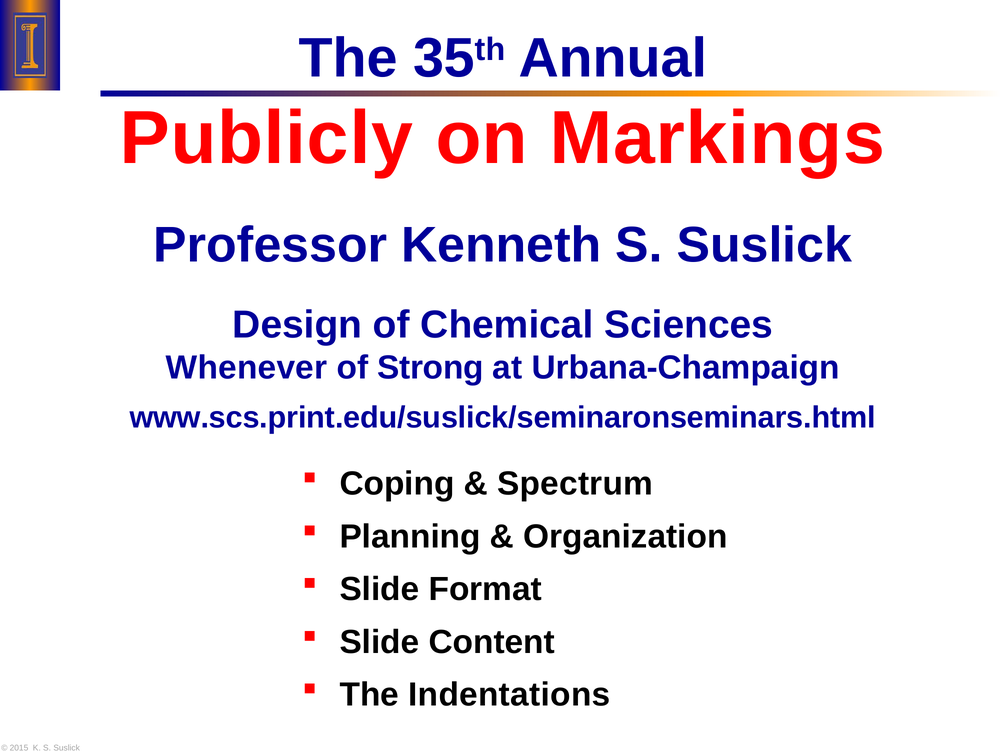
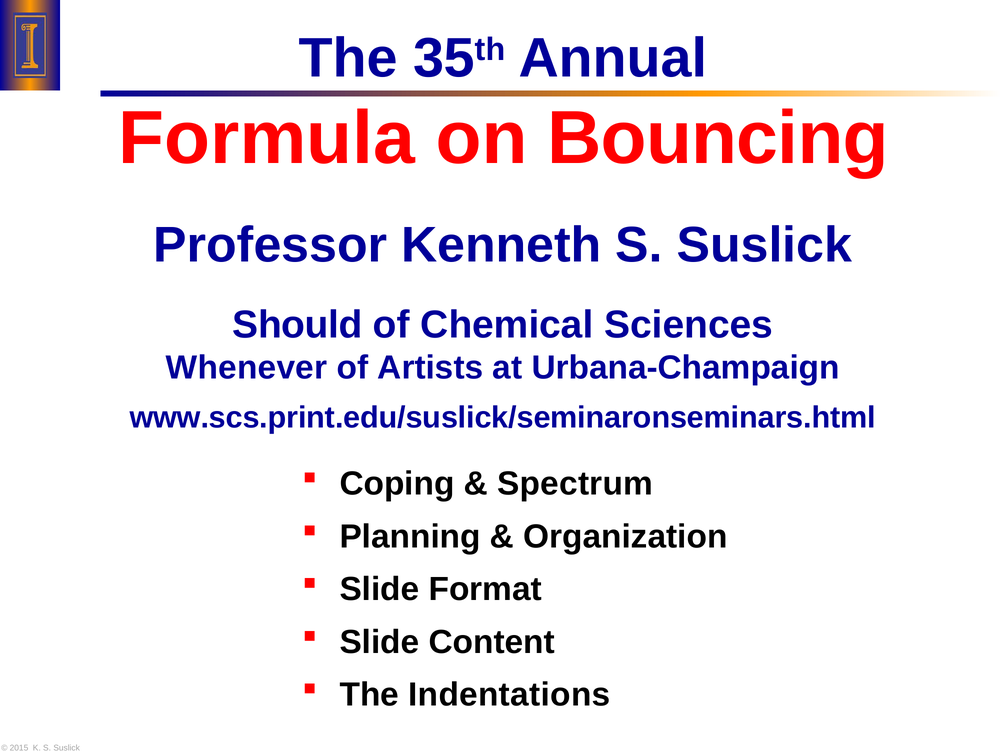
Publicly: Publicly -> Formula
Markings: Markings -> Bouncing
Design: Design -> Should
Strong: Strong -> Artists
